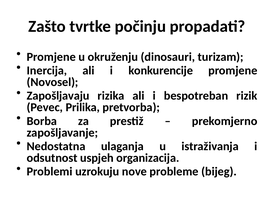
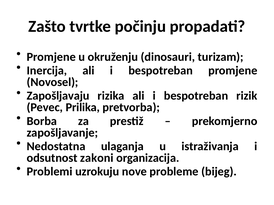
Inercija ali i konkurencije: konkurencije -> bespotreban
uspjeh: uspjeh -> zakoni
